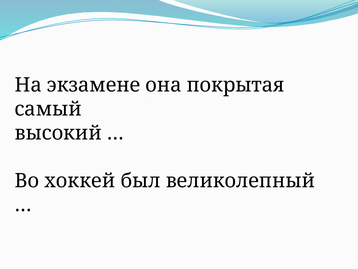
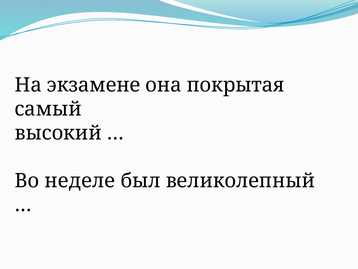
хоккей: хоккей -> неделе
